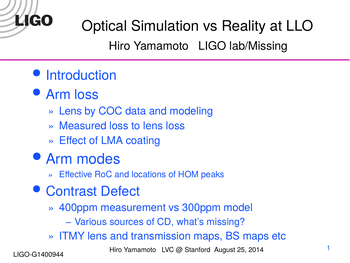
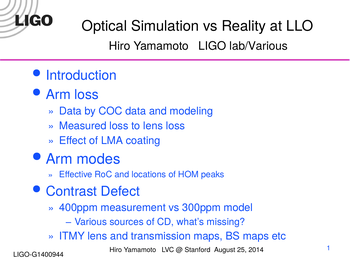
lab/Missing: lab/Missing -> lab/Various
Lens at (70, 111): Lens -> Data
